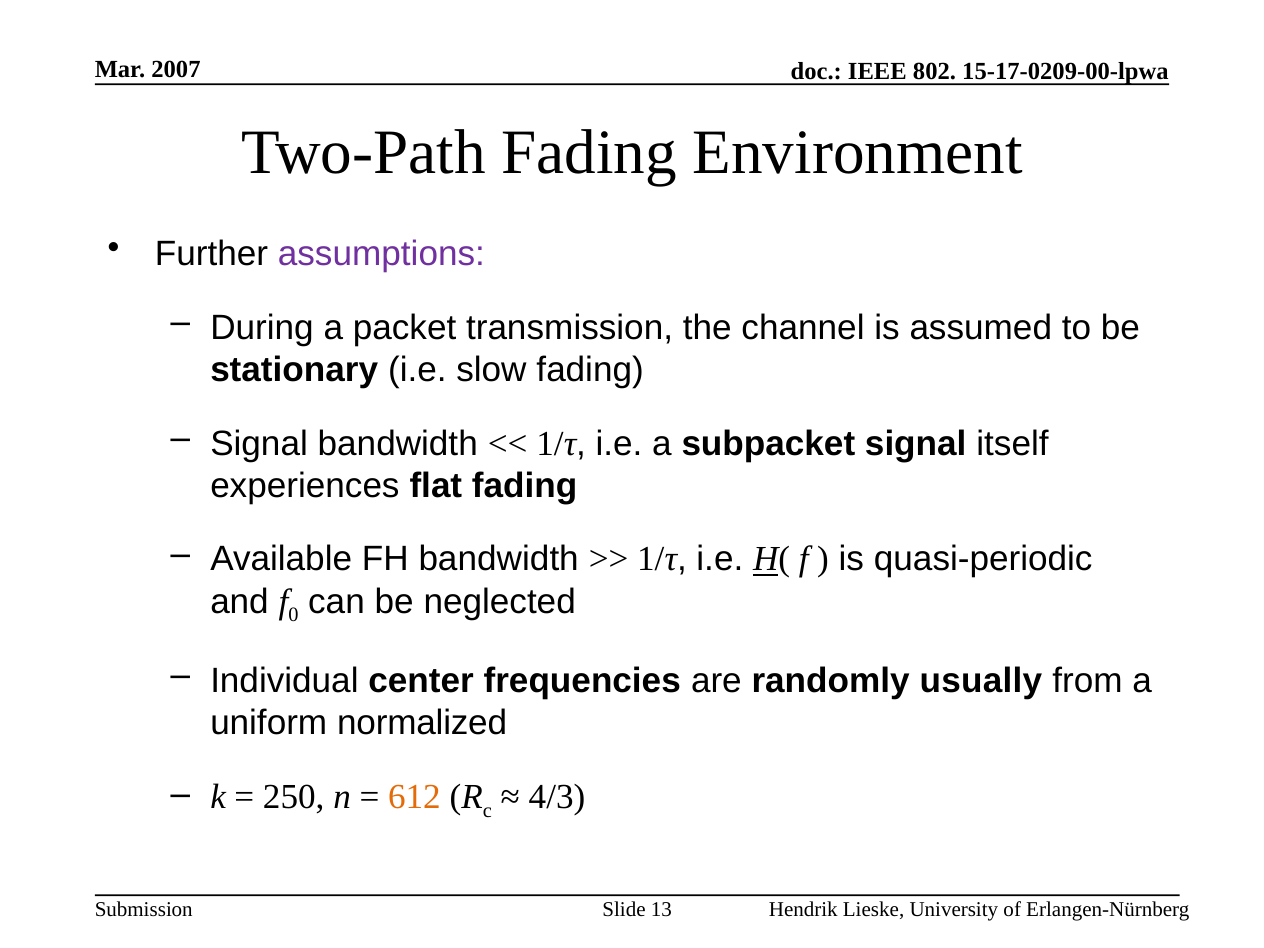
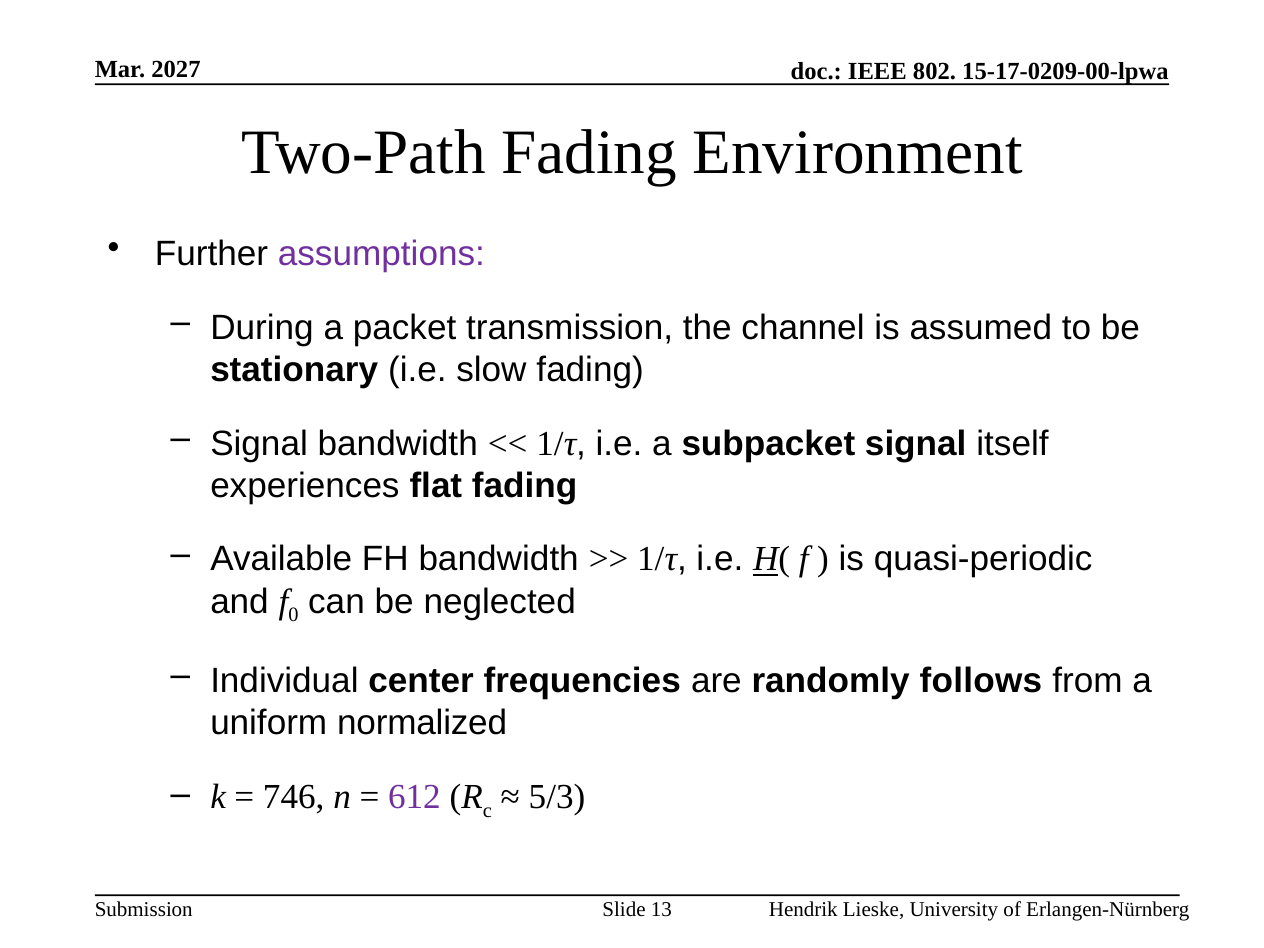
2007: 2007 -> 2027
usually: usually -> follows
250: 250 -> 746
612 colour: orange -> purple
4/3: 4/3 -> 5/3
